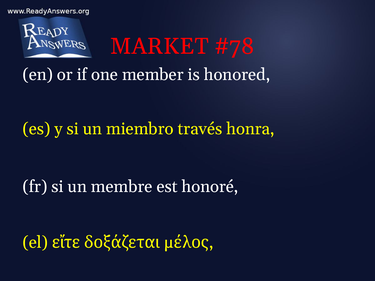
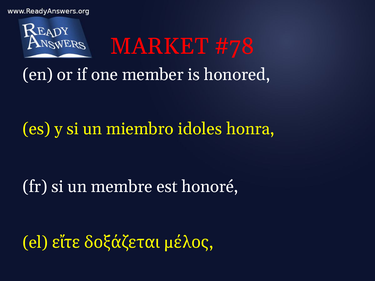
través: través -> idoles
